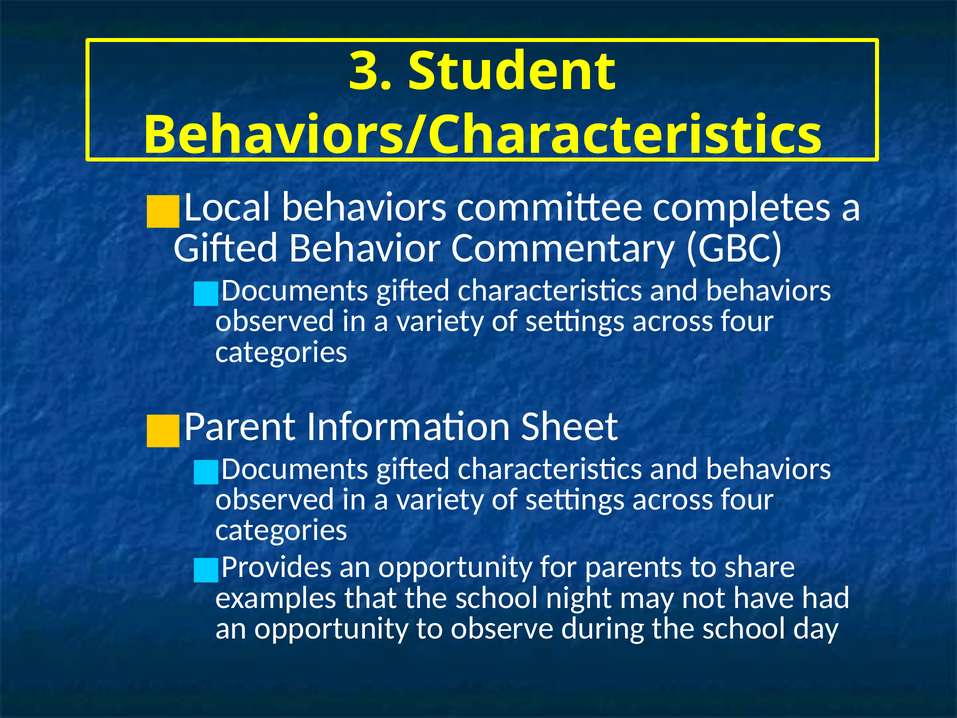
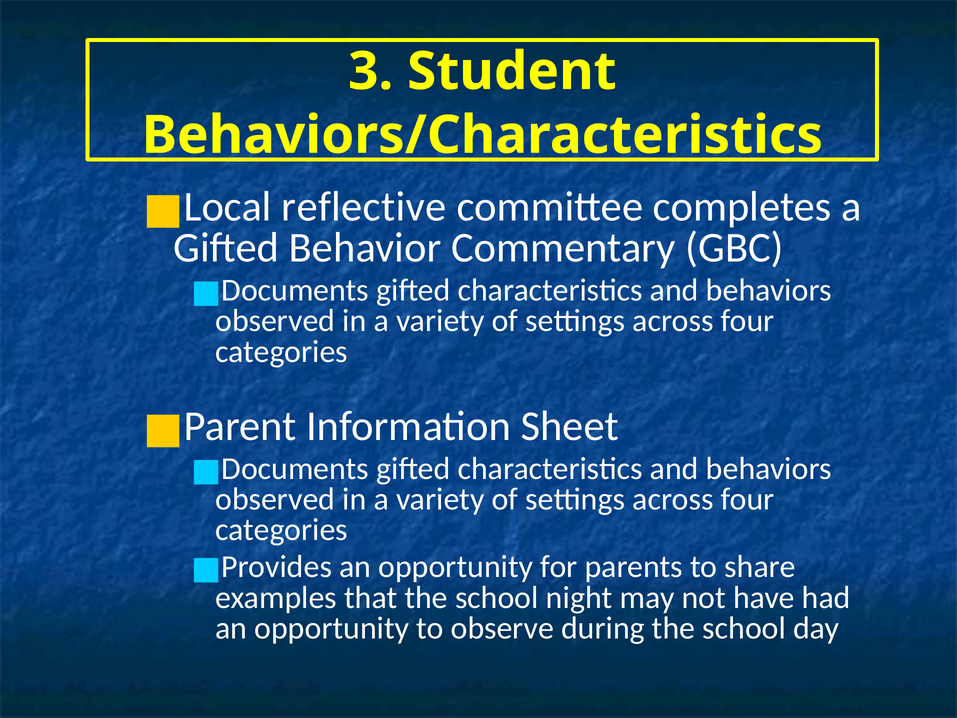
behaviors at (364, 207): behaviors -> reflective
